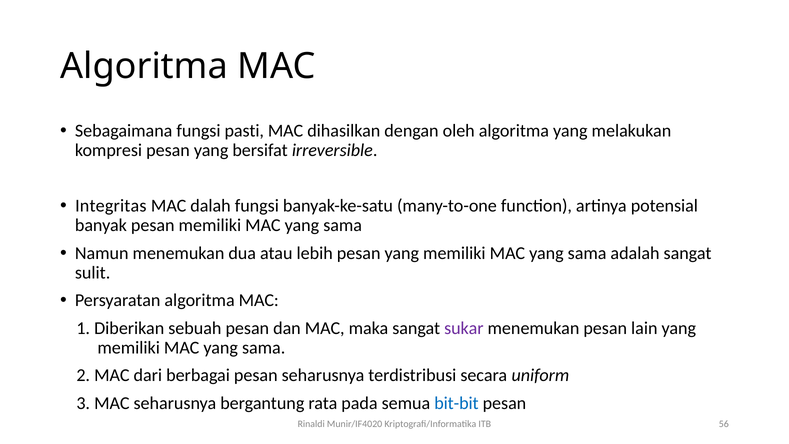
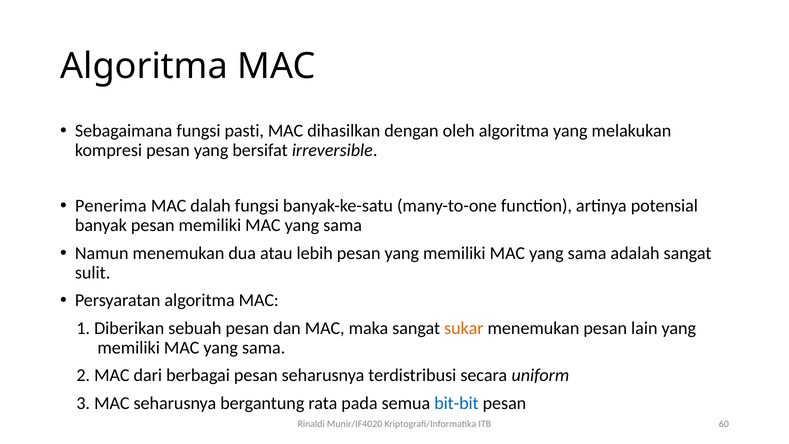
Integritas: Integritas -> Penerima
sukar colour: purple -> orange
56: 56 -> 60
